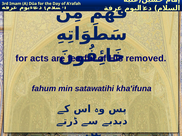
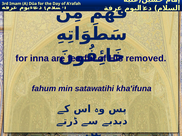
acts: acts -> inna
